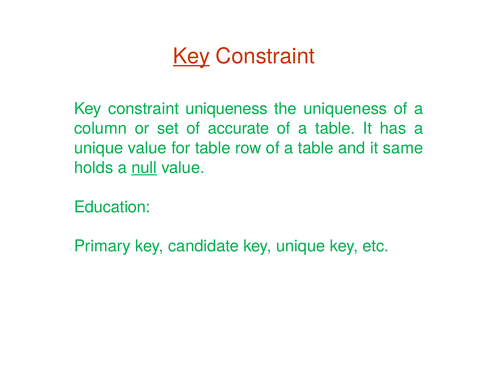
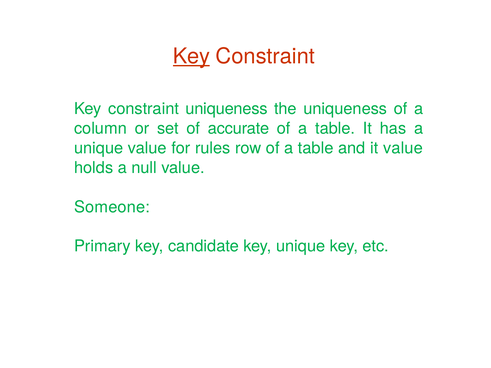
for table: table -> rules
it same: same -> value
null underline: present -> none
Education: Education -> Someone
